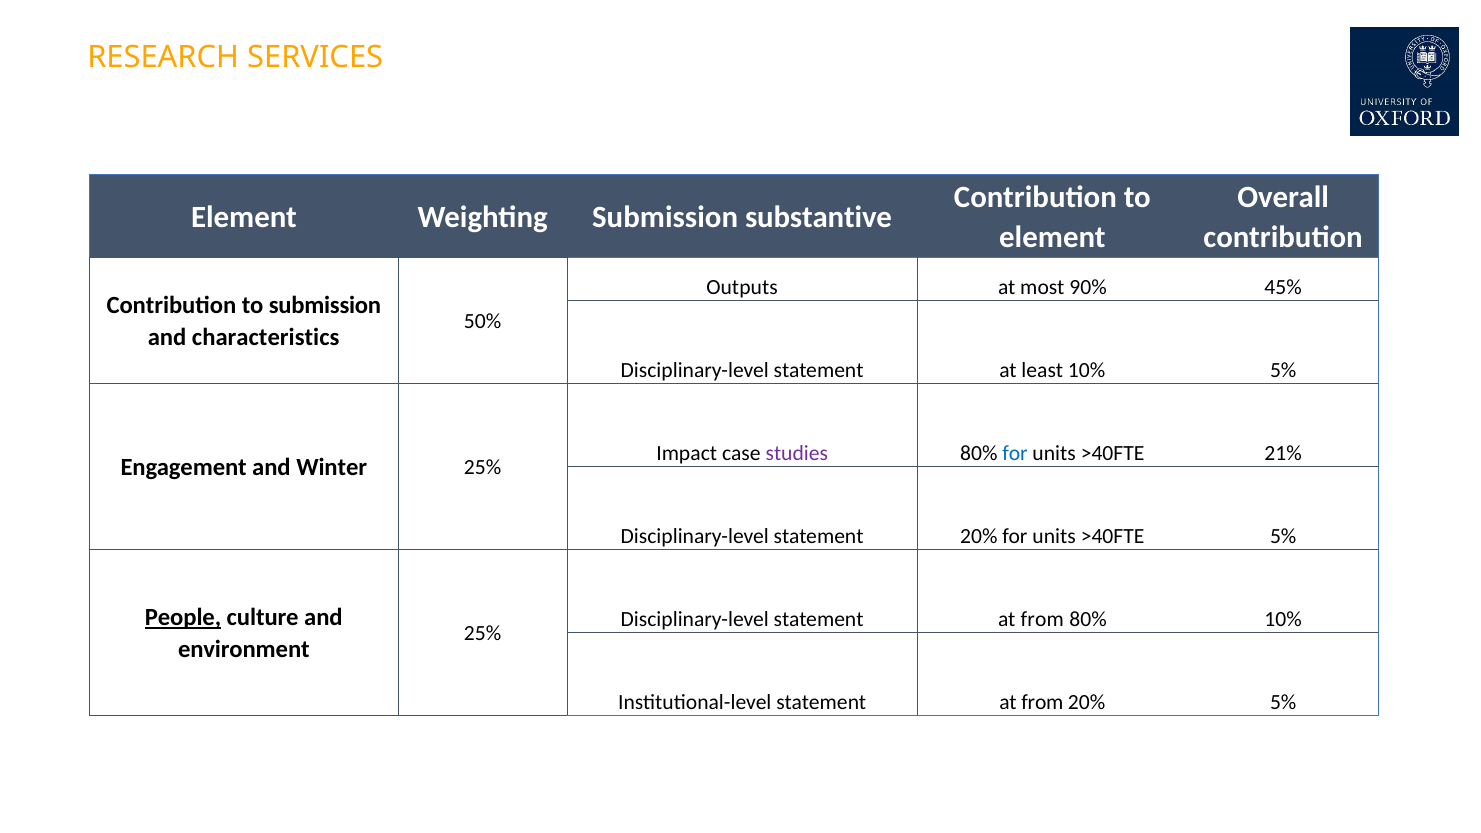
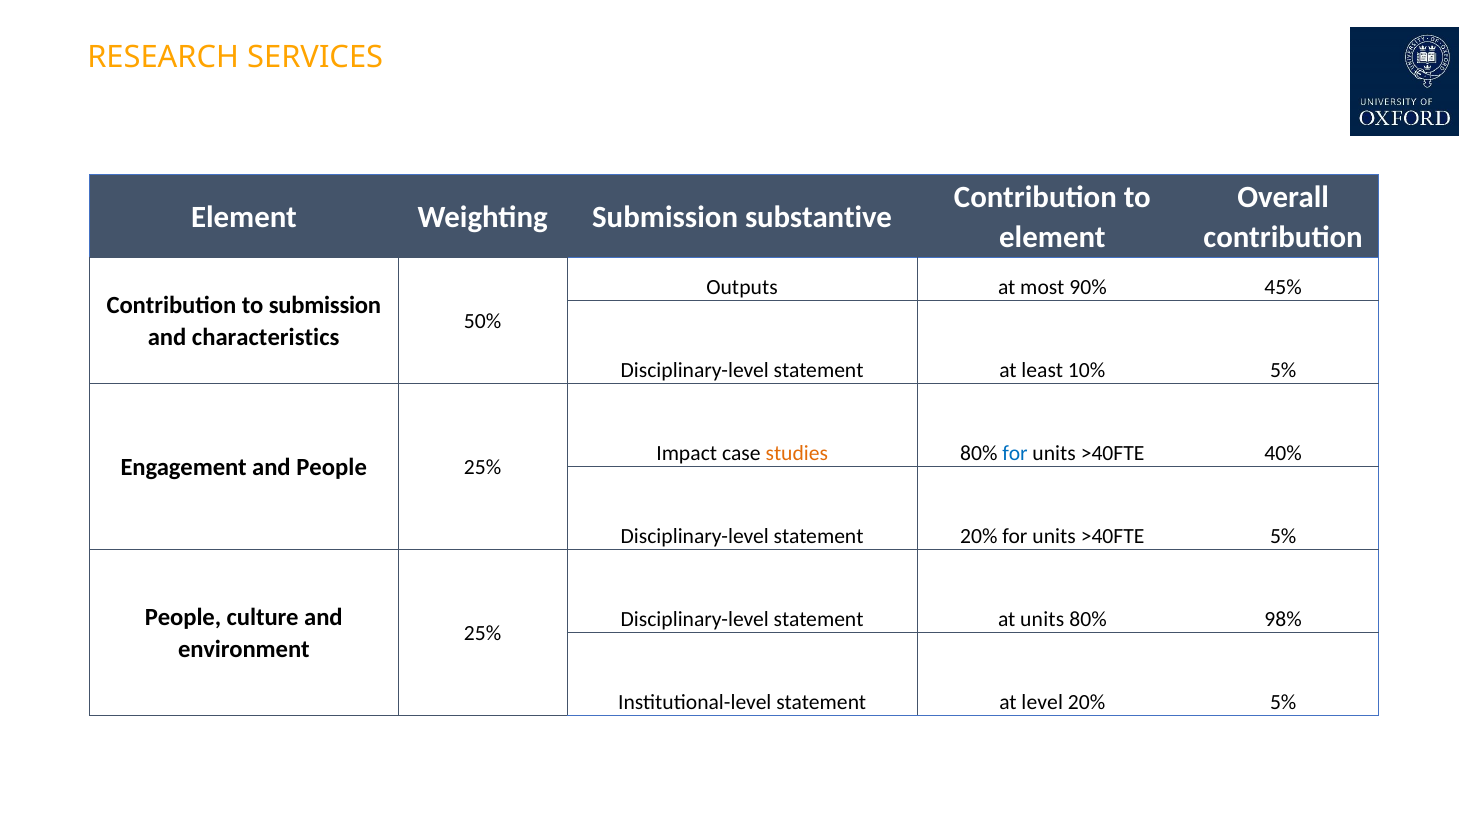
studies colour: purple -> orange
21%: 21% -> 40%
and Winter: Winter -> People
People at (183, 617) underline: present -> none
Disciplinary-level statement at from: from -> units
80% 10%: 10% -> 98%
Institutional-level statement at from: from -> level
